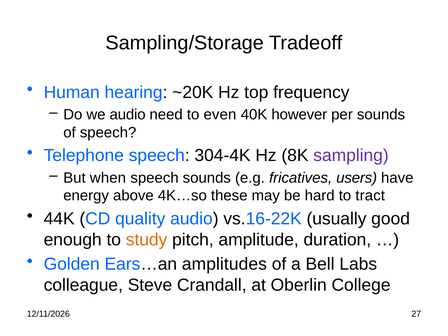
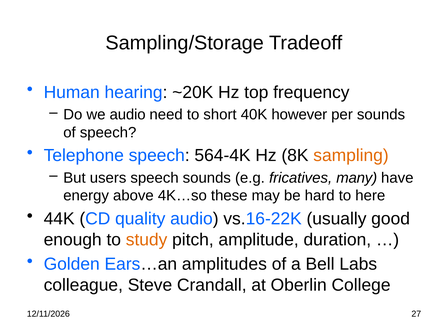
even: even -> short
304-4K: 304-4K -> 564-4K
sampling colour: purple -> orange
when: when -> users
users: users -> many
tract: tract -> here
